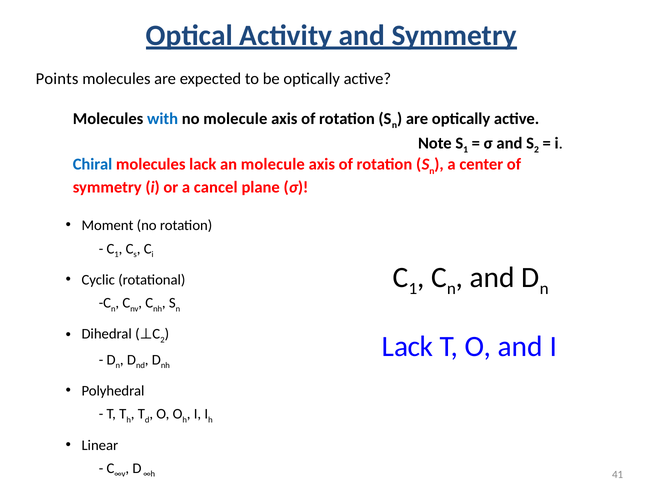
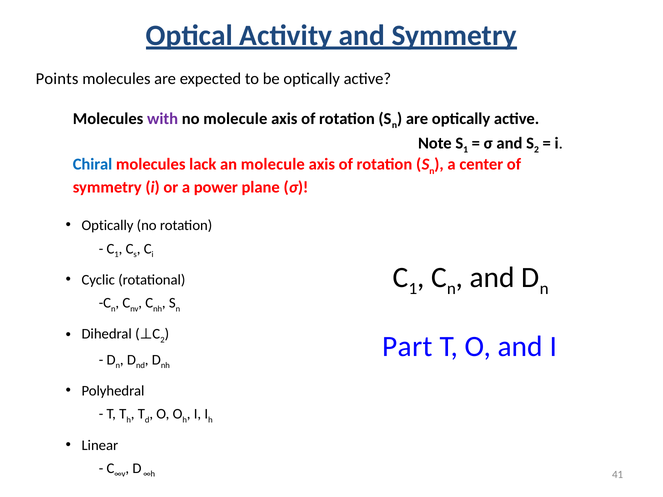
with colour: blue -> purple
cancel: cancel -> power
Moment at (108, 226): Moment -> Optically
Lack at (408, 347): Lack -> Part
